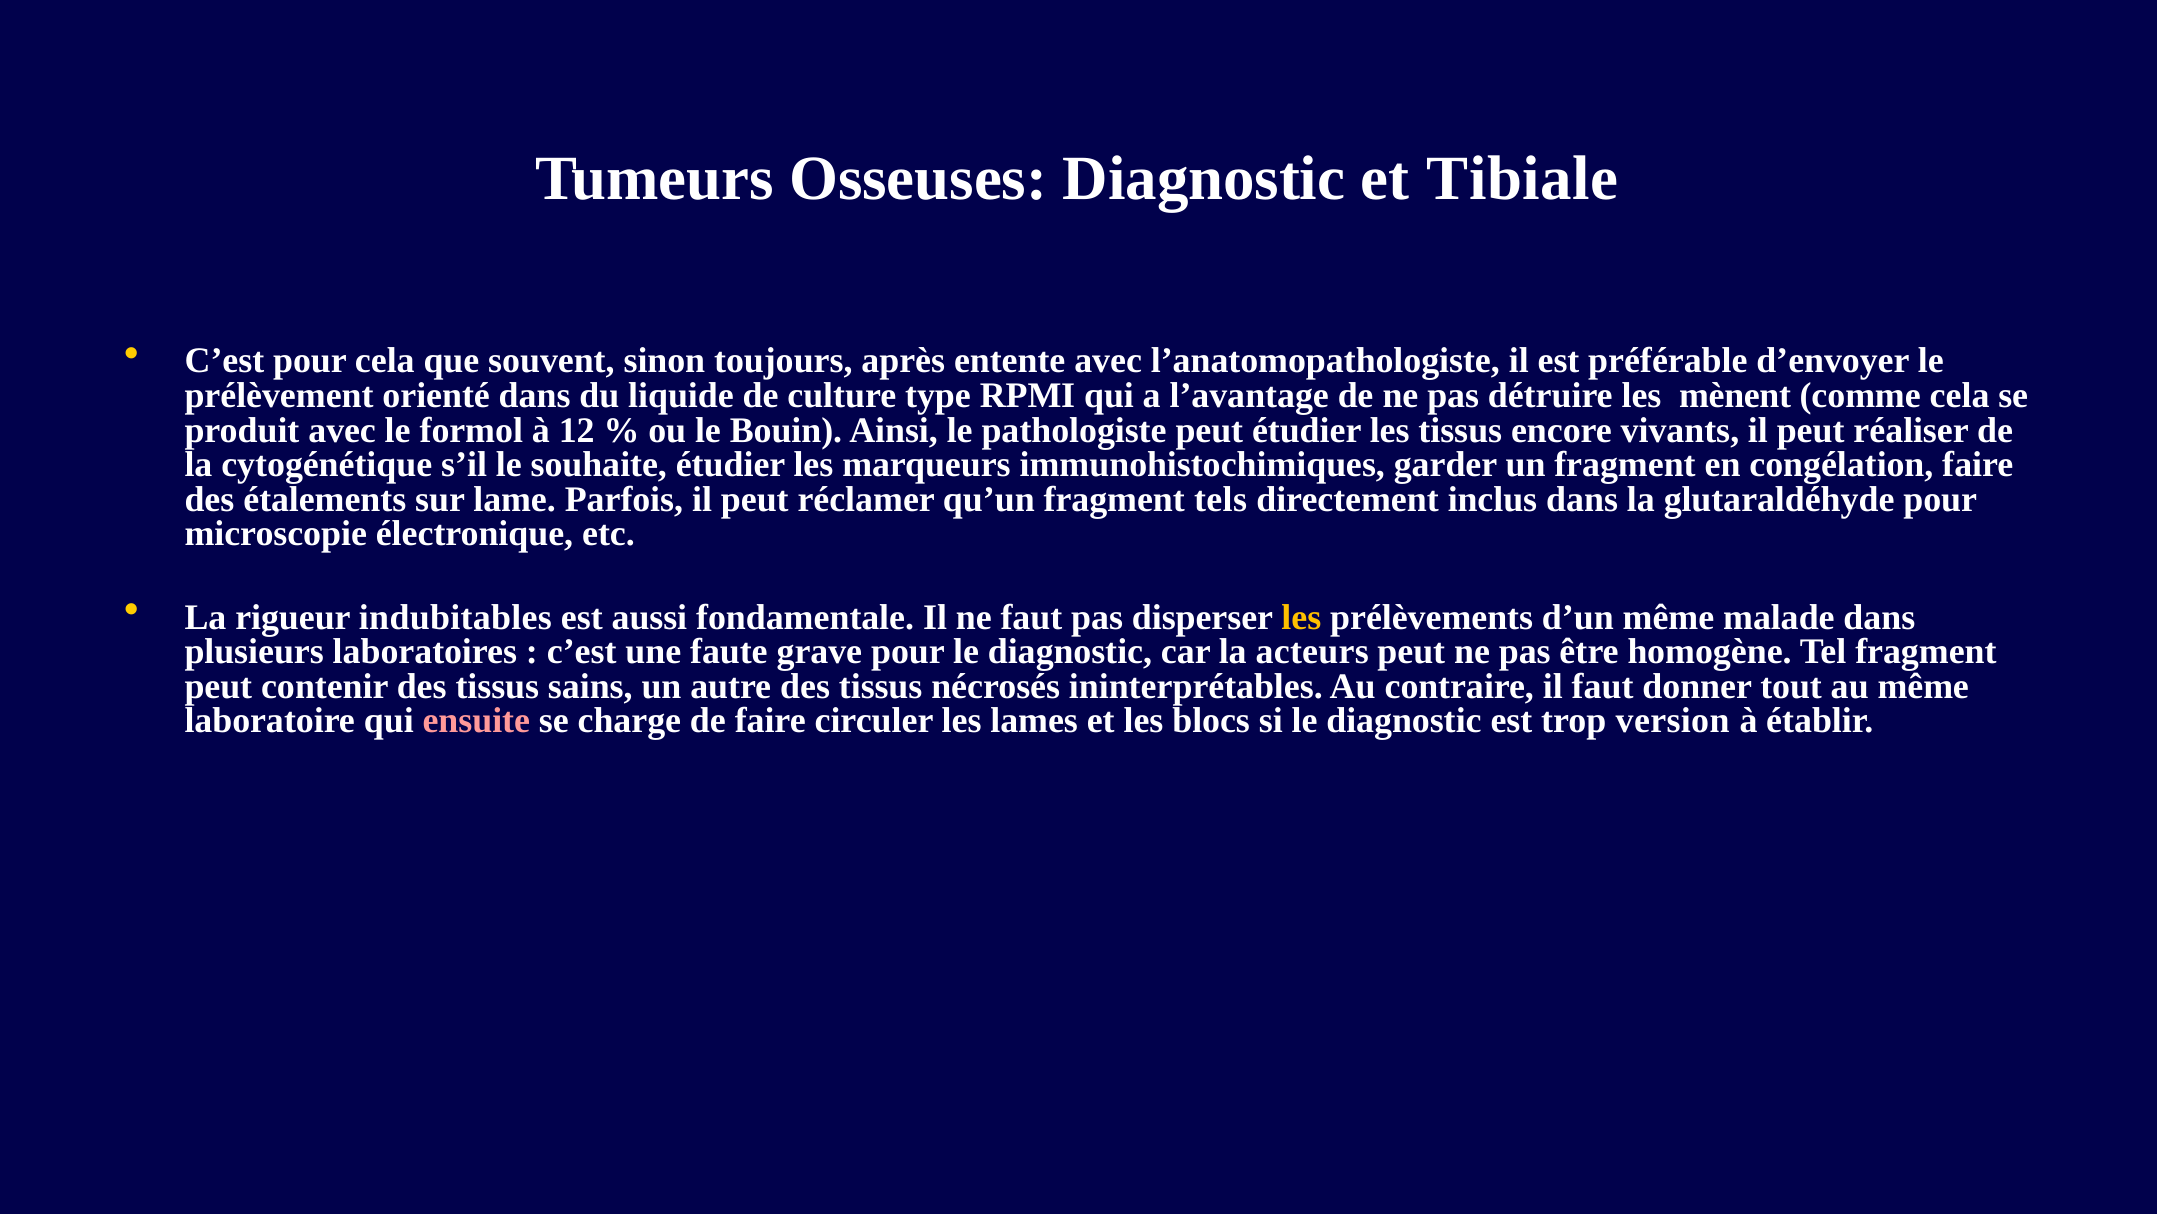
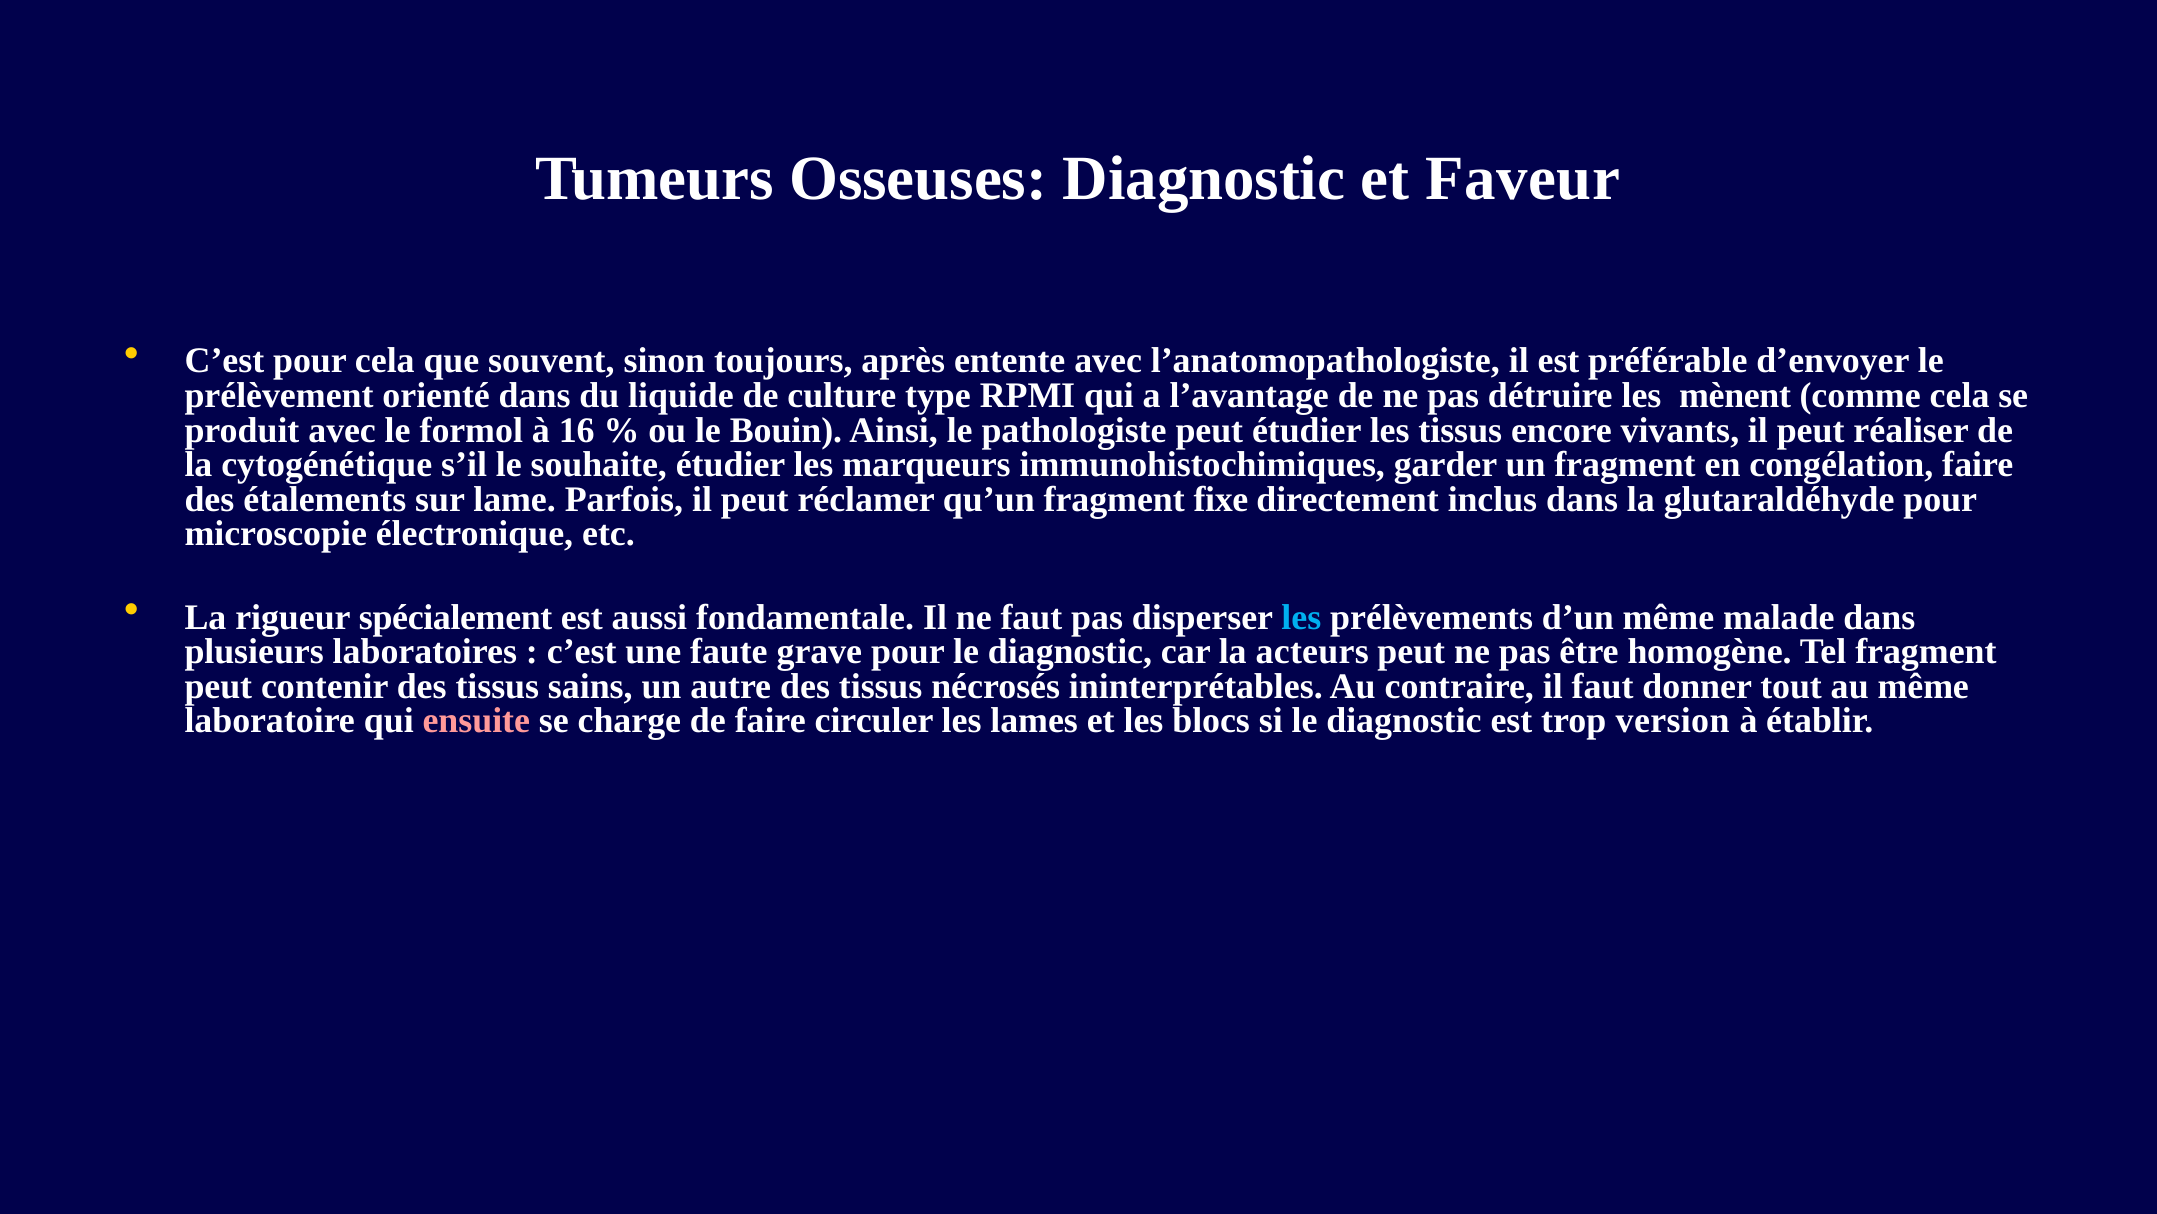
Tibiale: Tibiale -> Faveur
12: 12 -> 16
tels: tels -> fixe
indubitables: indubitables -> spécialement
les at (1301, 617) colour: yellow -> light blue
